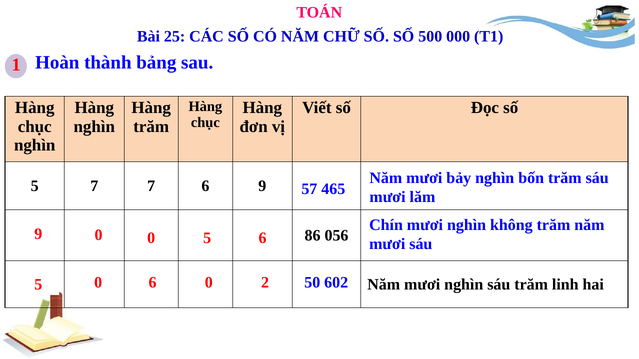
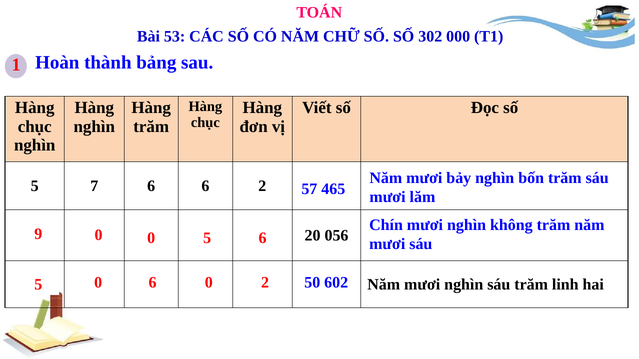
25: 25 -> 53
500: 500 -> 302
7 7: 7 -> 6
6 9: 9 -> 2
86: 86 -> 20
